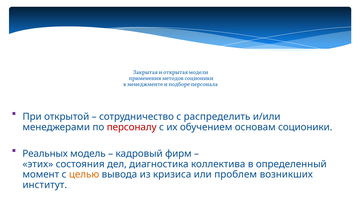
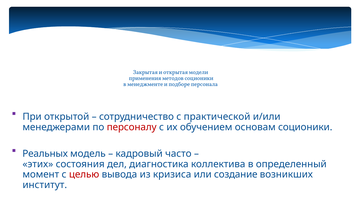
распределить: распределить -> практической
фирм: фирм -> часто
целью colour: orange -> red
проблем: проблем -> создание
